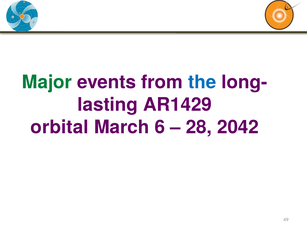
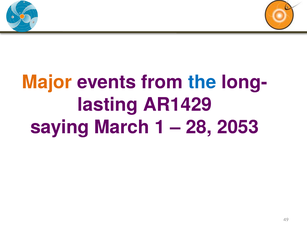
Major colour: green -> orange
orbital: orbital -> saying
6: 6 -> 1
2042: 2042 -> 2053
